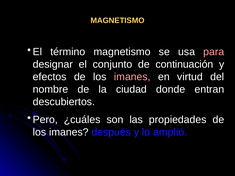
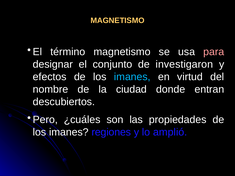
continuación: continuación -> investigaron
imanes at (132, 77) colour: pink -> light blue
después: después -> regiones
